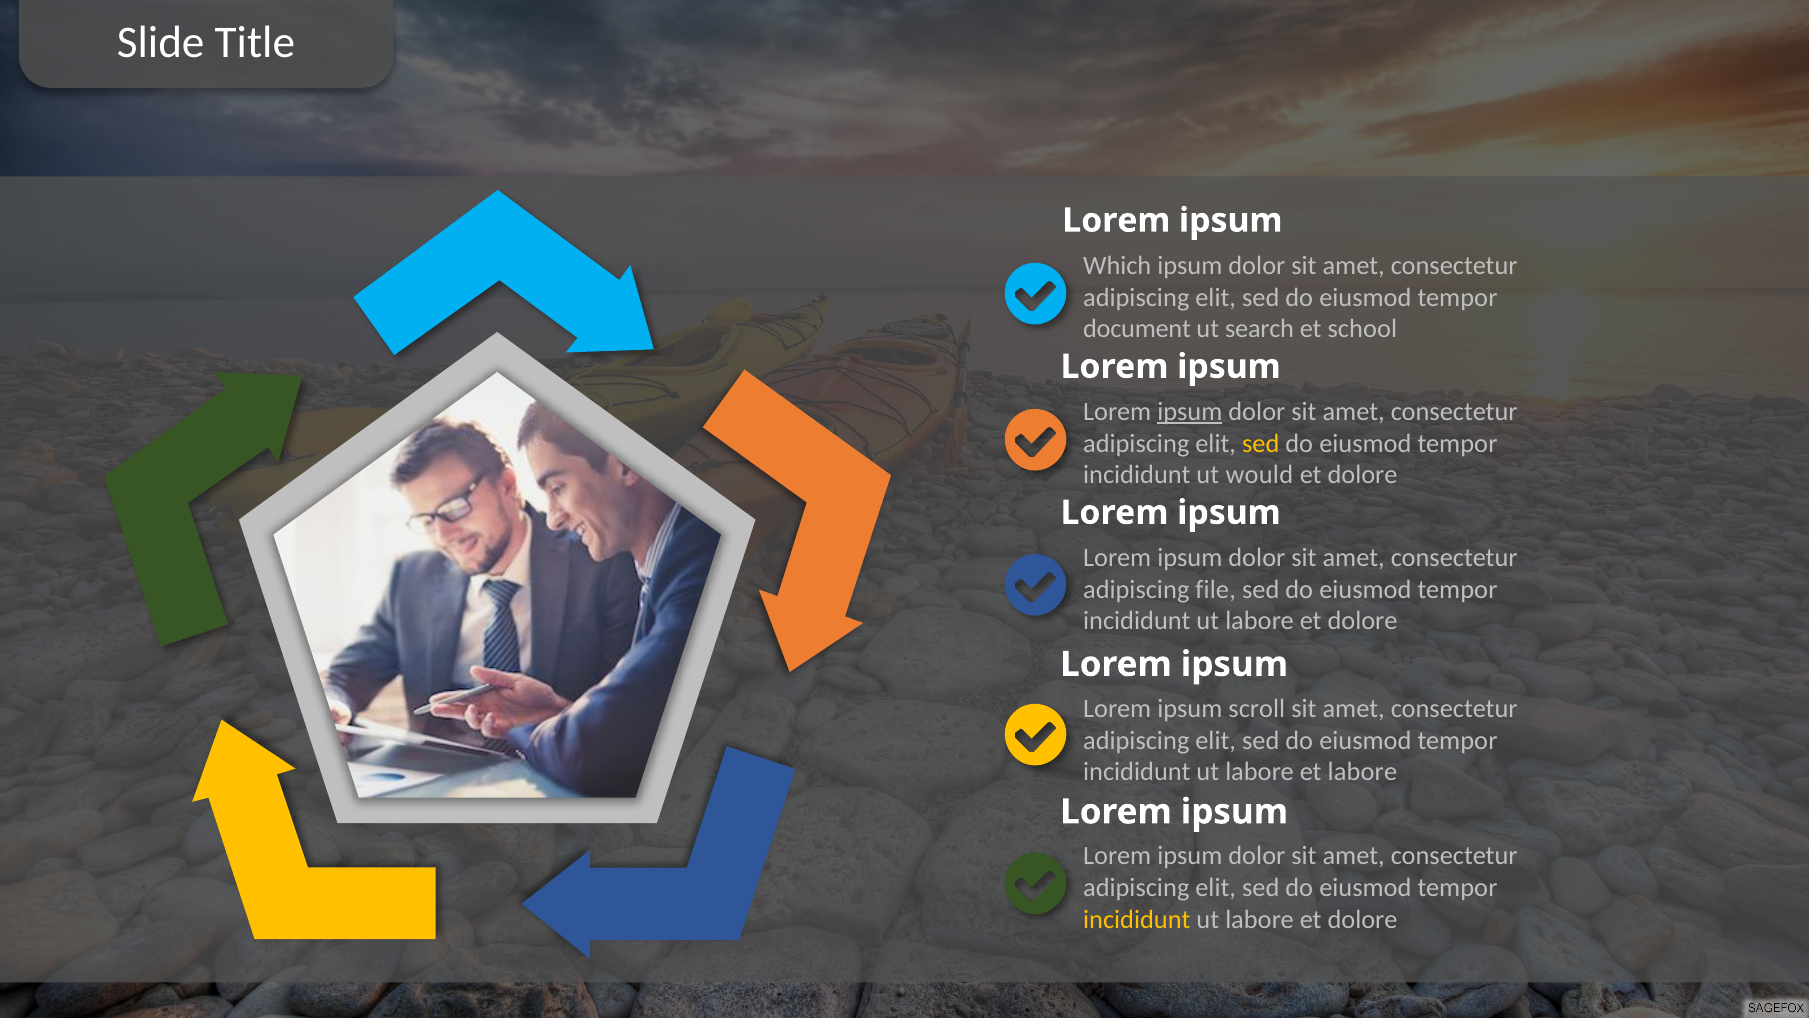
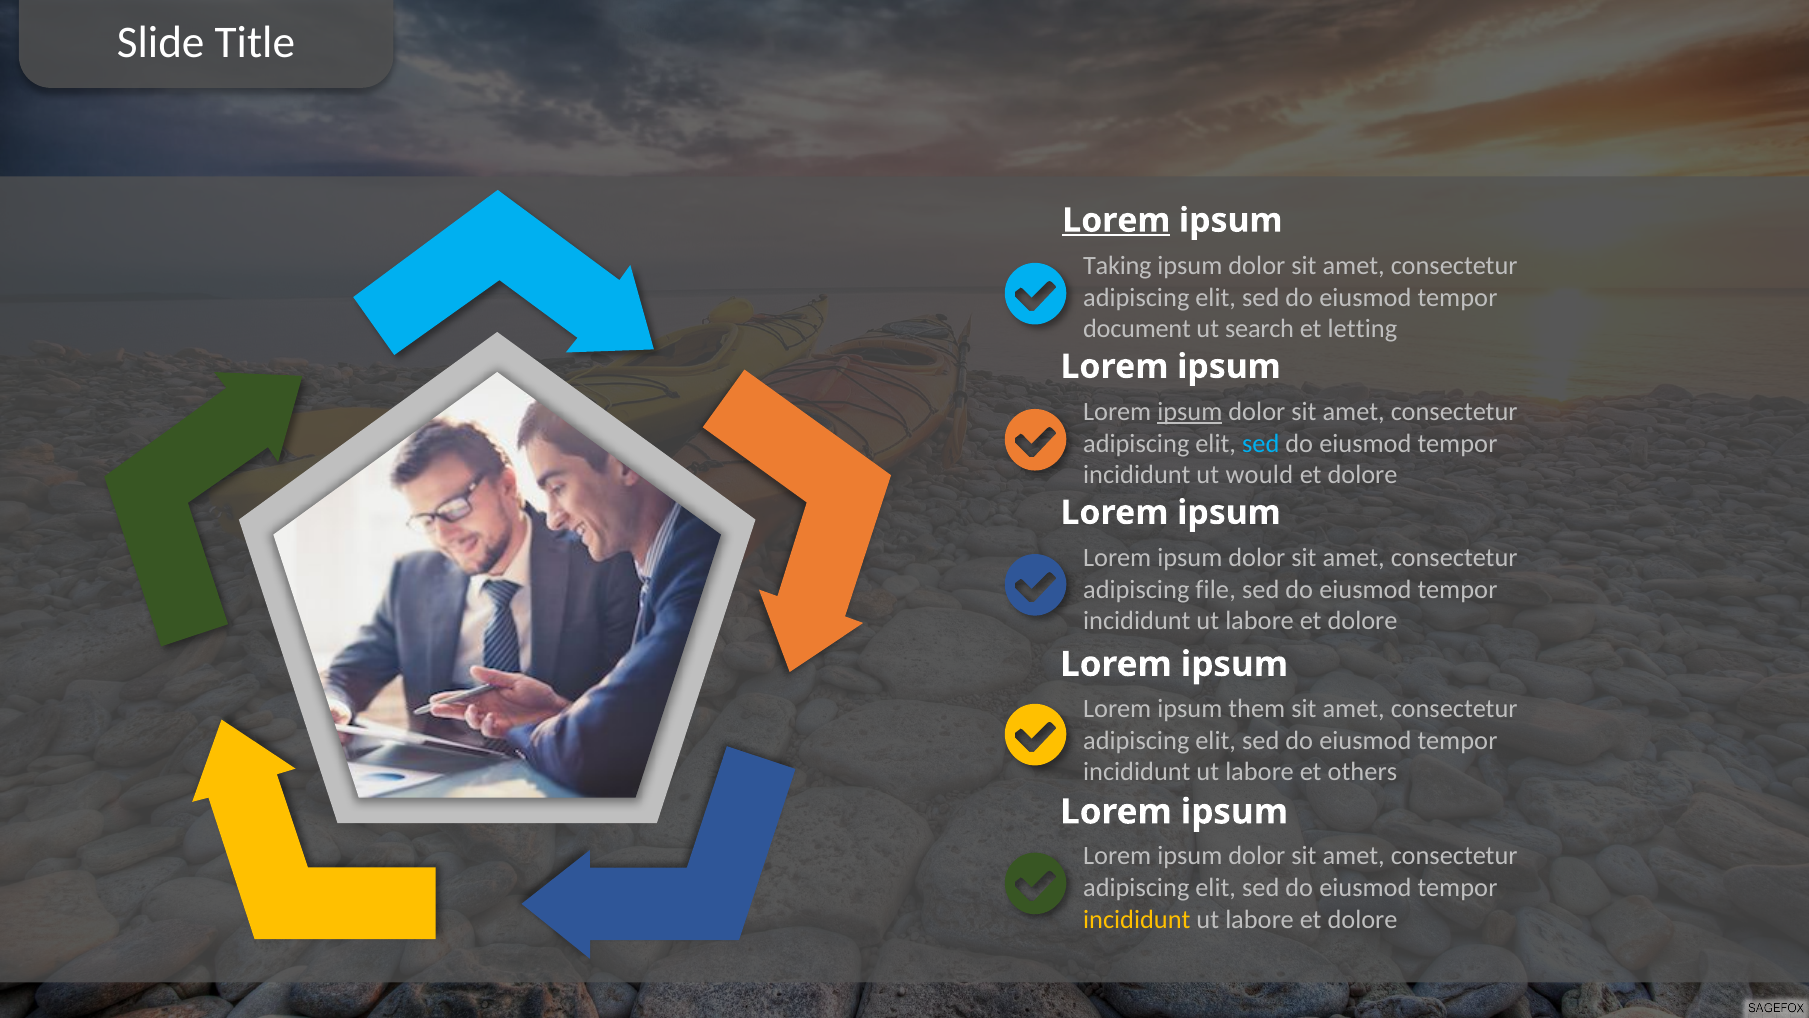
Lorem at (1116, 220) underline: none -> present
Which: Which -> Taking
school: school -> letting
sed at (1261, 443) colour: yellow -> light blue
scroll: scroll -> them
et labore: labore -> others
